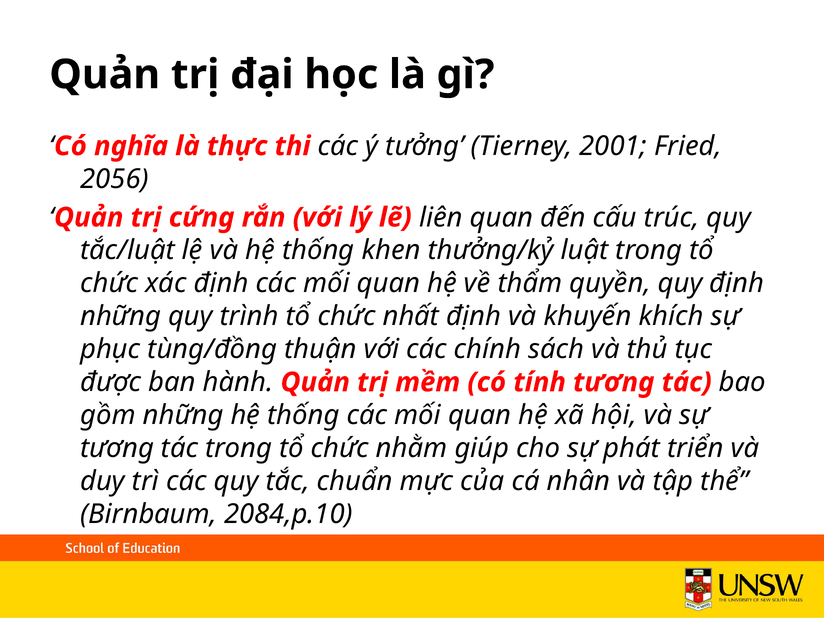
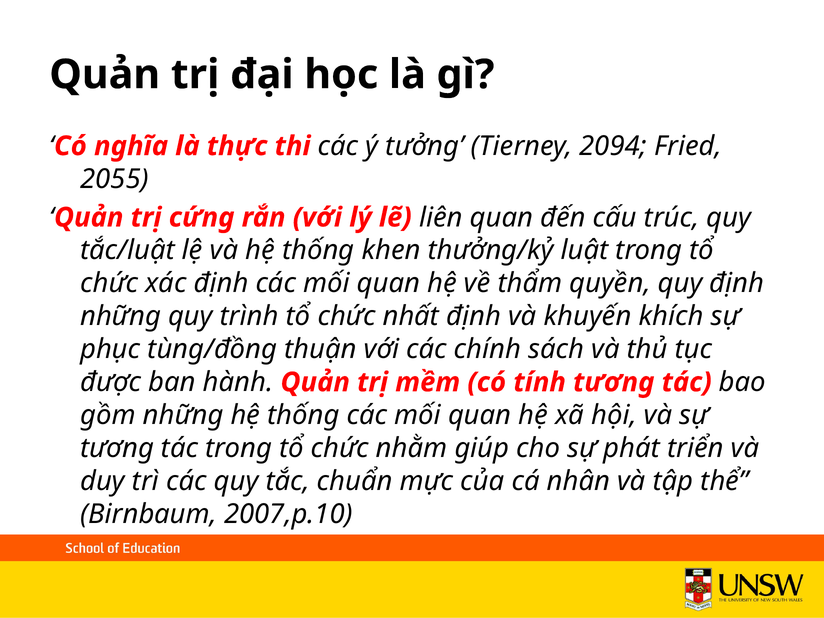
2001: 2001 -> 2094
2056: 2056 -> 2055
2084,p.10: 2084,p.10 -> 2007,p.10
